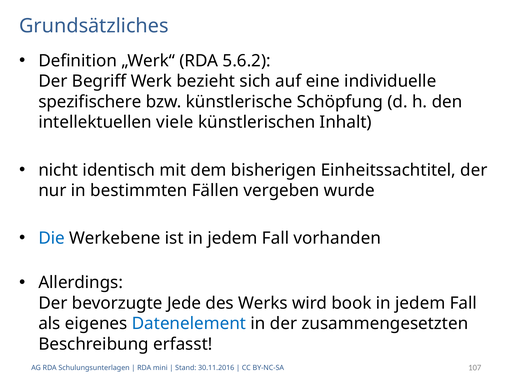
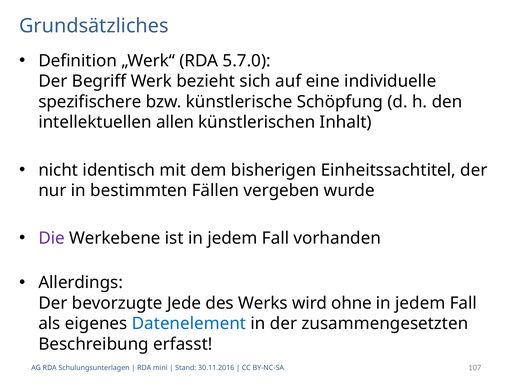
5.6.2: 5.6.2 -> 5.7.0
viele: viele -> allen
Die colour: blue -> purple
book: book -> ohne
